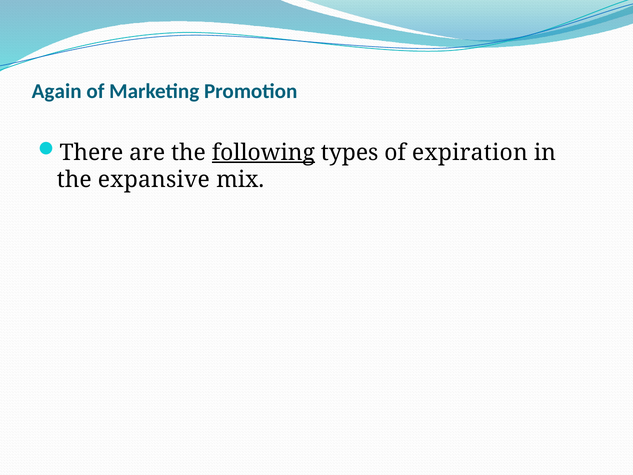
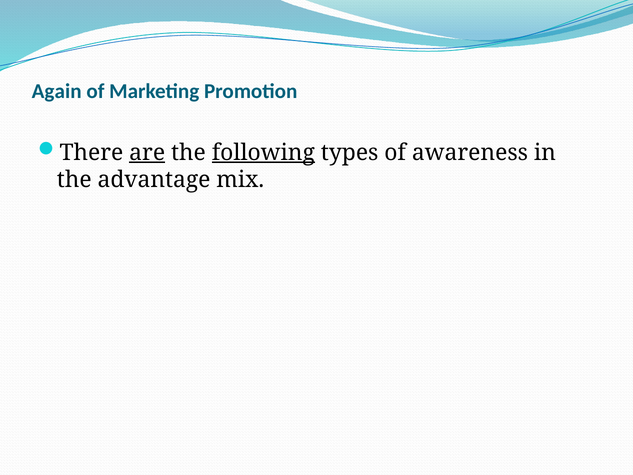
are underline: none -> present
expiration: expiration -> awareness
expansive: expansive -> advantage
